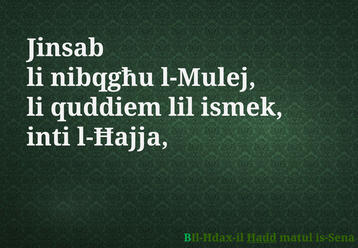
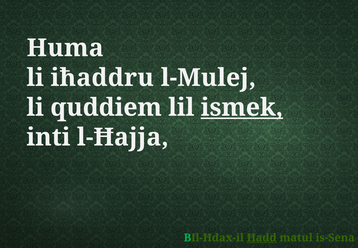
Jinsab: Jinsab -> Huma
nibqgħu: nibqgħu -> iħaddru
ismek underline: none -> present
